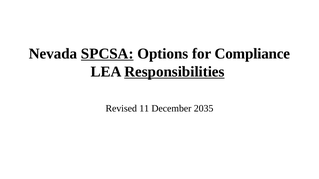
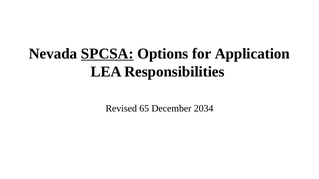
Compliance: Compliance -> Application
Responsibilities underline: present -> none
11: 11 -> 65
2035: 2035 -> 2034
